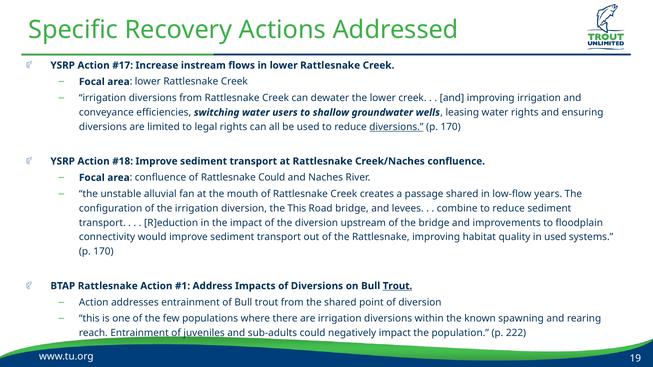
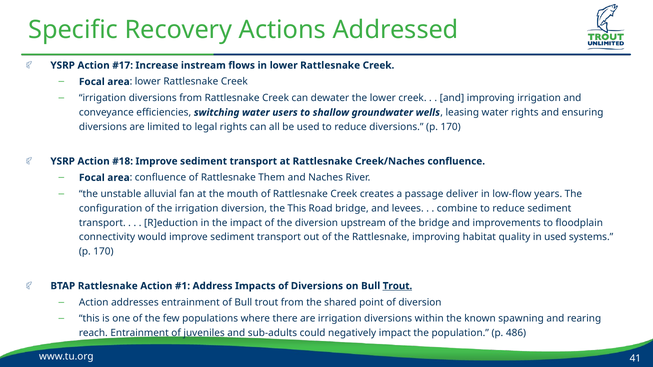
diversions at (396, 127) underline: present -> none
Rattlesnake Could: Could -> Them
passage shared: shared -> deliver
222: 222 -> 486
19: 19 -> 41
